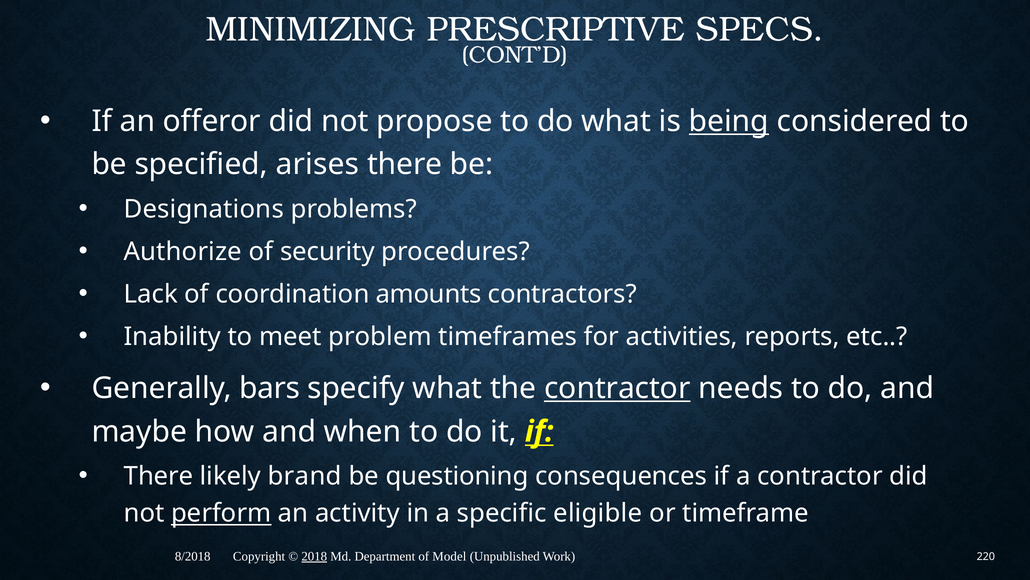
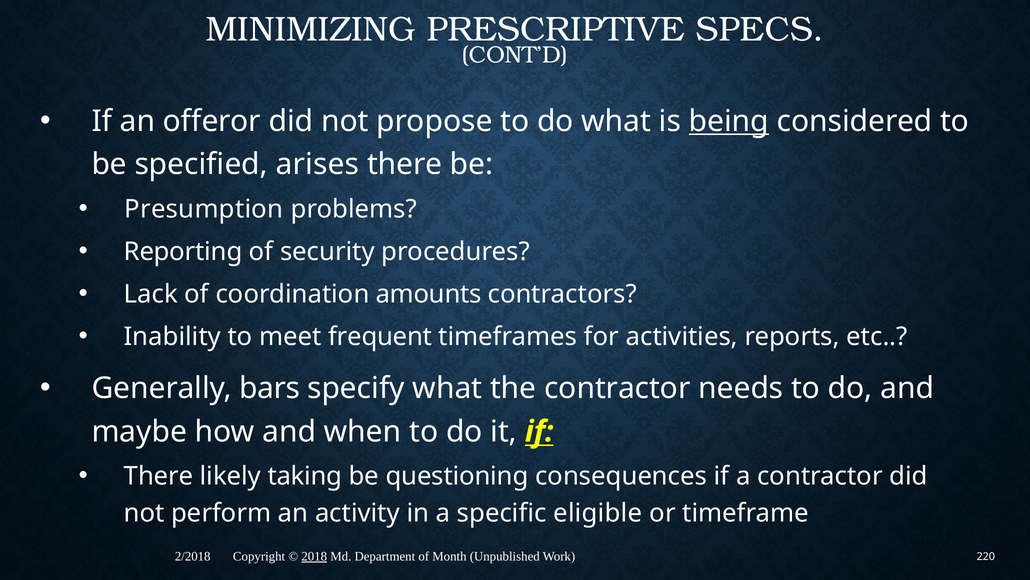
Designations: Designations -> Presumption
Authorize: Authorize -> Reporting
problem: problem -> frequent
contractor at (617, 388) underline: present -> none
brand: brand -> taking
perform underline: present -> none
8/2018: 8/2018 -> 2/2018
Model: Model -> Month
